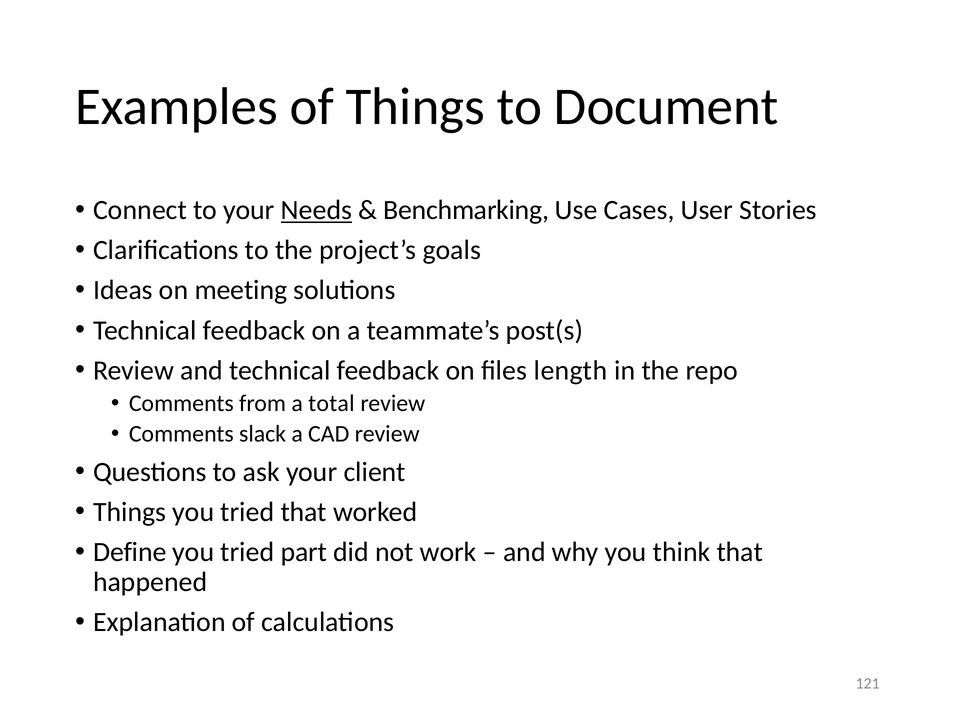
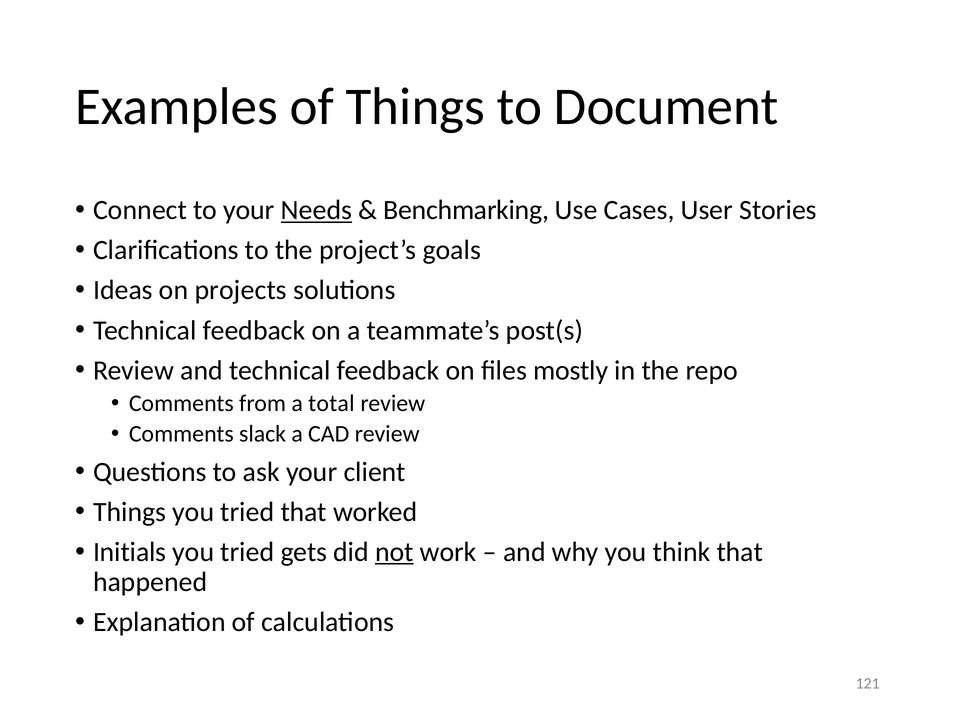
meeting: meeting -> projects
length: length -> mostly
Define: Define -> Initials
part: part -> gets
not underline: none -> present
